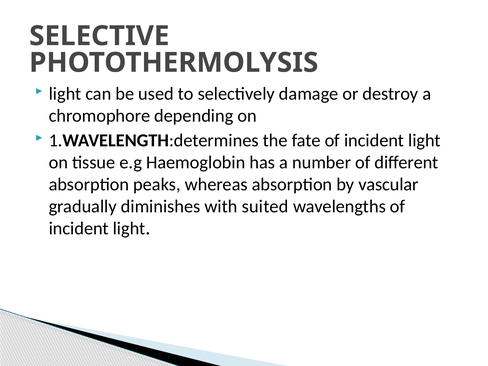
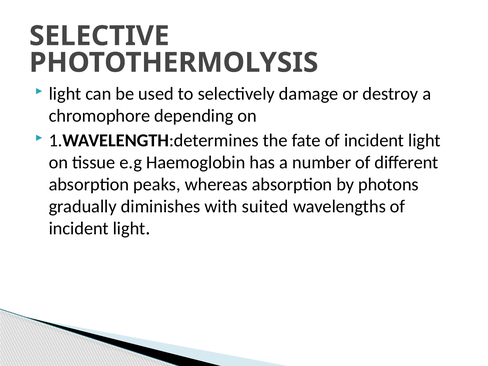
vascular: vascular -> photons
